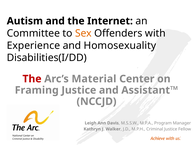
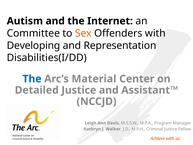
Experience: Experience -> Developing
Homosexuality: Homosexuality -> Representation
The at (32, 79) colour: red -> blue
Framing: Framing -> Detailed
